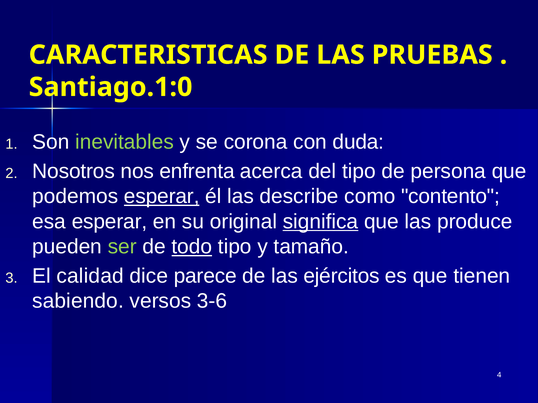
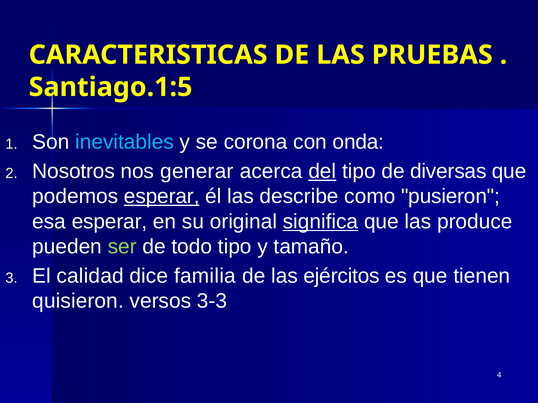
Santiago.1:0: Santiago.1:0 -> Santiago.1:5
inevitables colour: light green -> light blue
duda: duda -> onda
enfrenta: enfrenta -> generar
del underline: none -> present
persona: persona -> diversas
contento: contento -> pusieron
todo underline: present -> none
parece: parece -> familia
sabiendo: sabiendo -> quisieron
3-6: 3-6 -> 3-3
